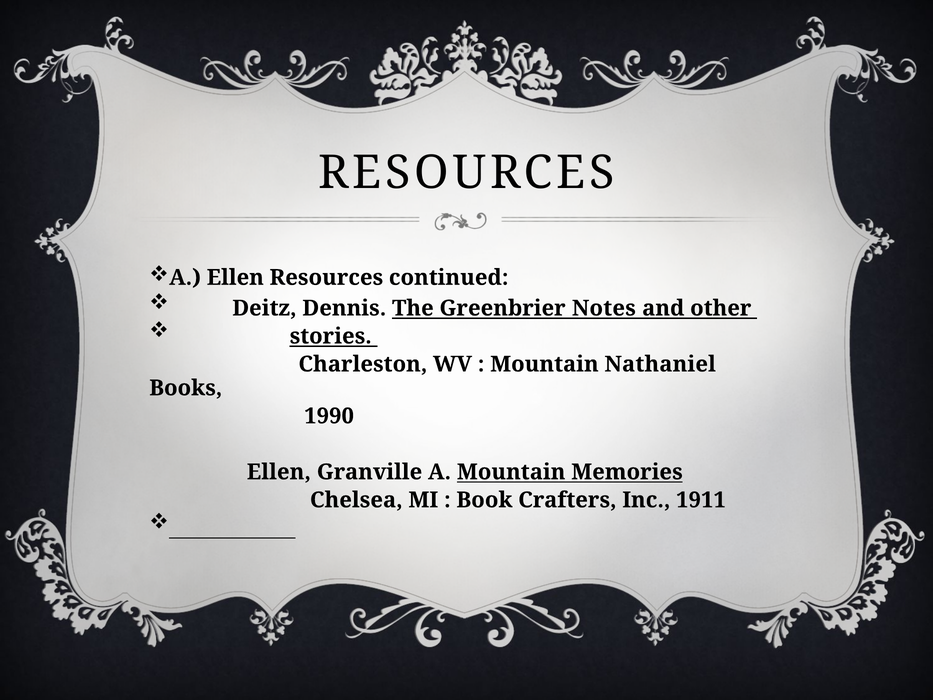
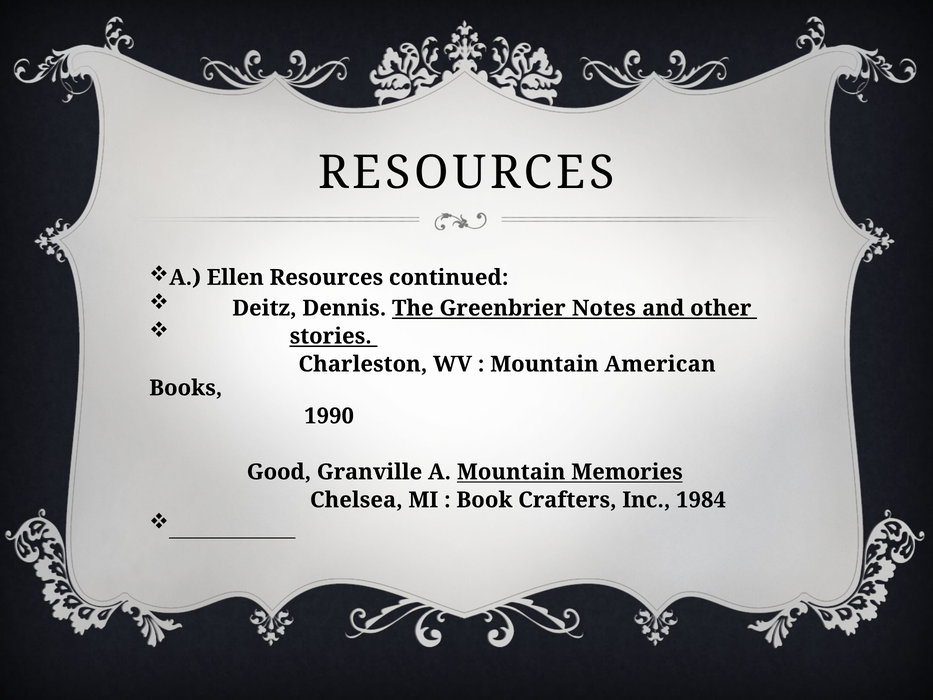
Nathaniel: Nathaniel -> American
Ellen at (279, 472): Ellen -> Good
1911: 1911 -> 1984
